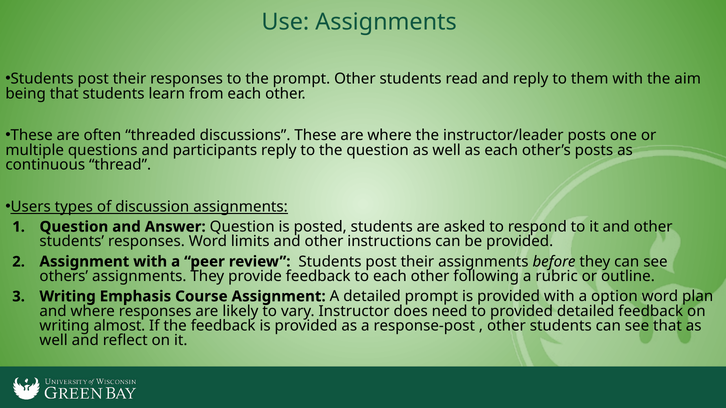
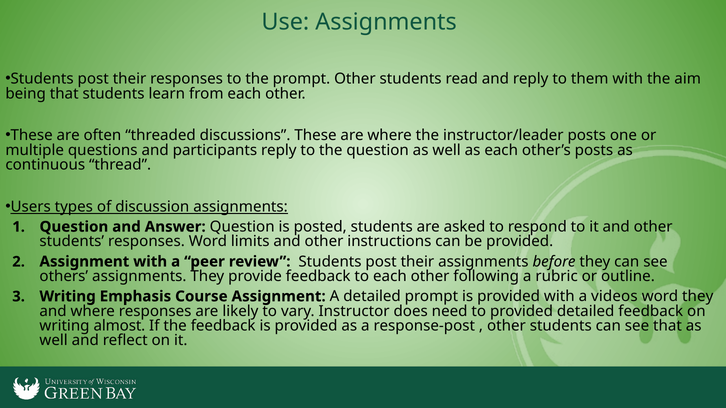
option: option -> videos
word plan: plan -> they
